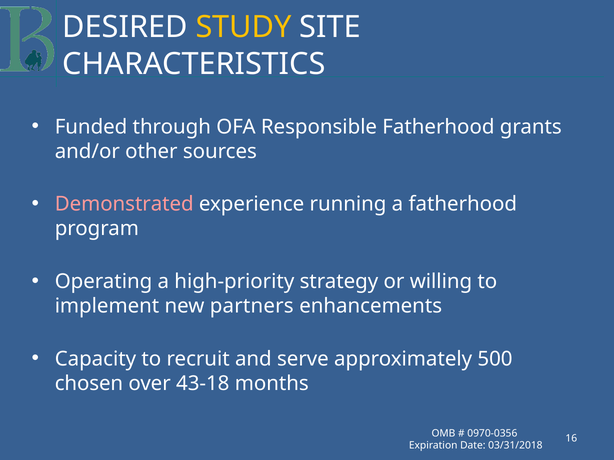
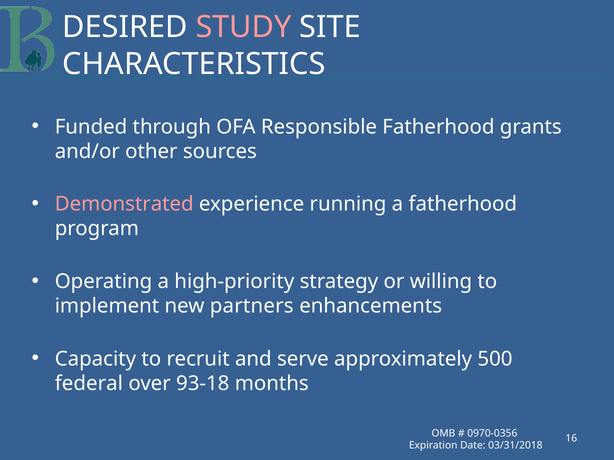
STUDY colour: yellow -> pink
chosen: chosen -> federal
43-18: 43-18 -> 93-18
